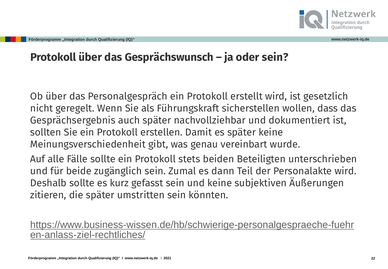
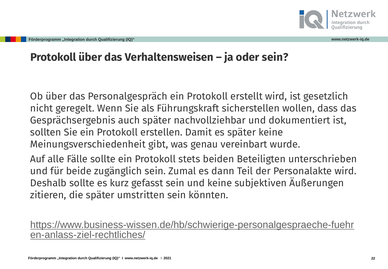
Gesprächswunsch: Gesprächswunsch -> Verhaltensweisen
